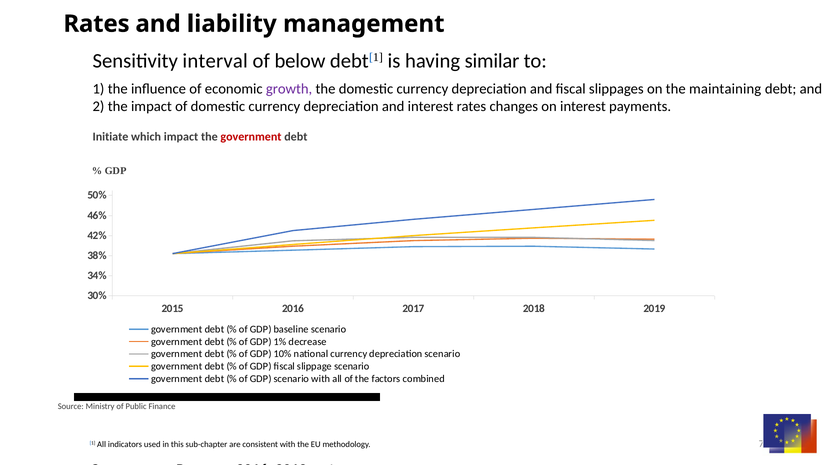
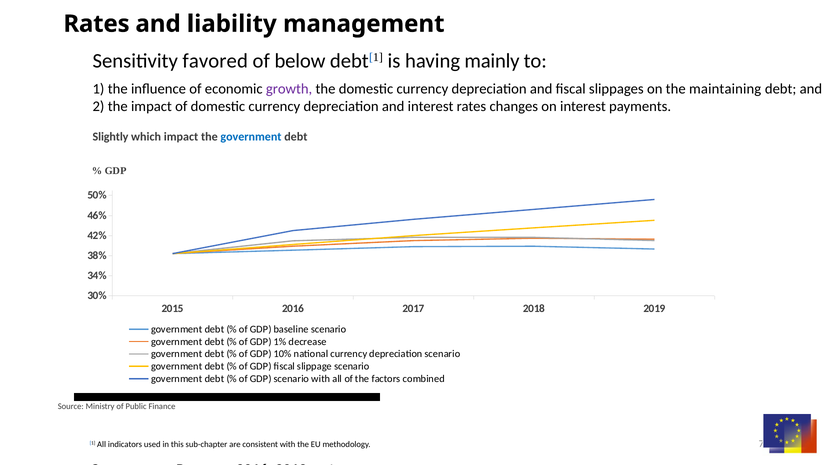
interval: interval -> favored
similar: similar -> mainly
Initiate: Initiate -> Slightly
government at (251, 137) colour: red -> blue
